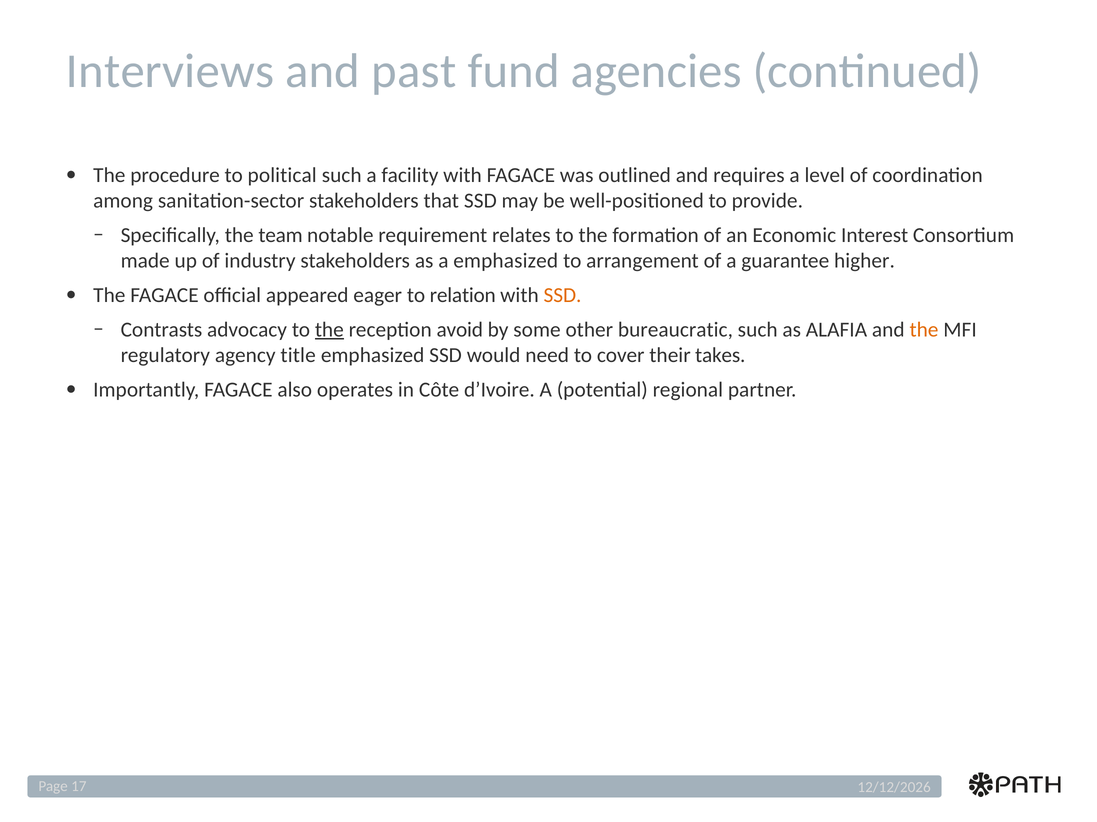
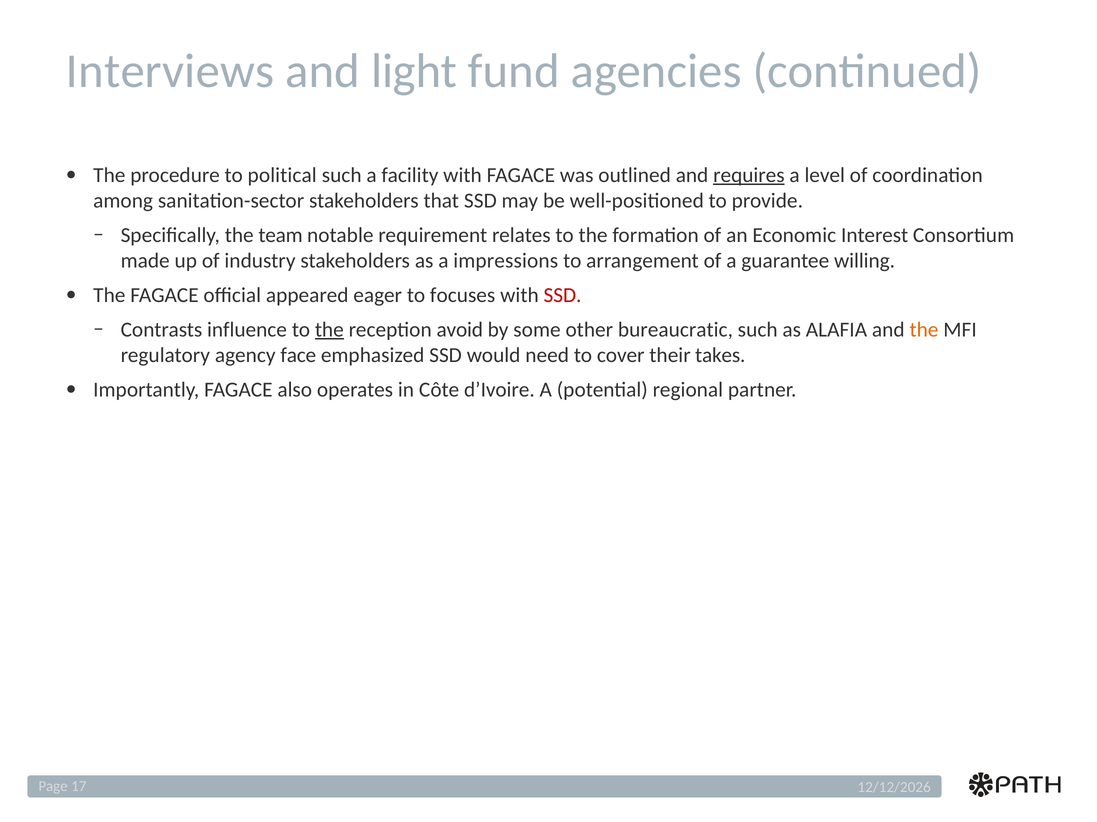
past: past -> light
requires underline: none -> present
a emphasized: emphasized -> impressions
higher: higher -> willing
relation: relation -> focuses
SSD at (563, 295) colour: orange -> red
advocacy: advocacy -> influence
title: title -> face
